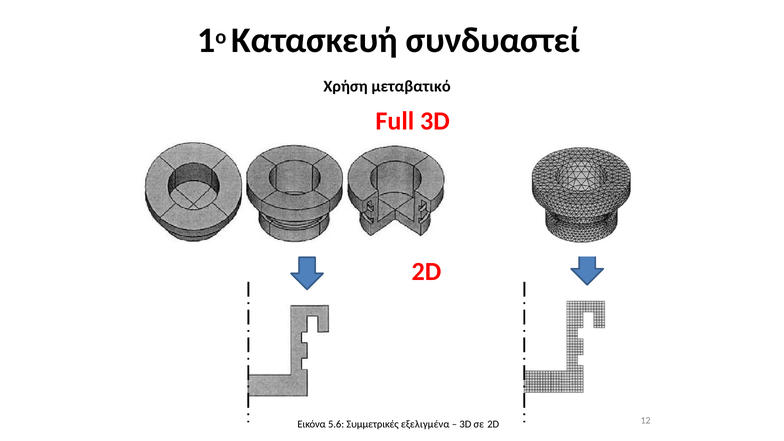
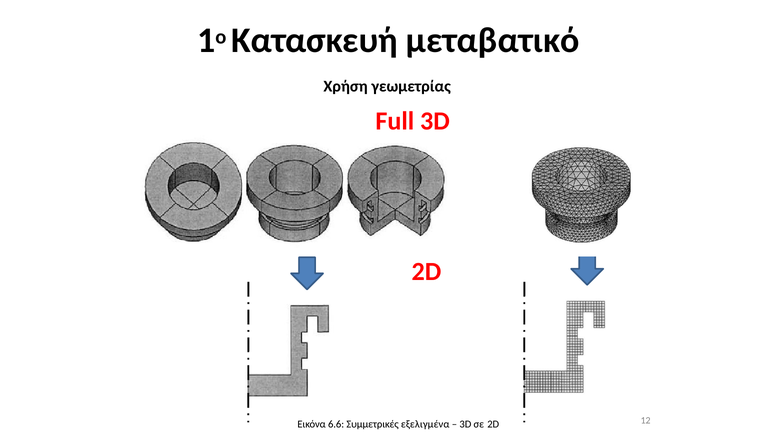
συνδυαστεί: συνδυαστεί -> μεταβατικό
μεταβατικό: μεταβατικό -> γεωμετρίας
5.6: 5.6 -> 6.6
